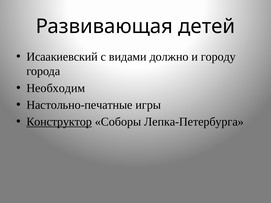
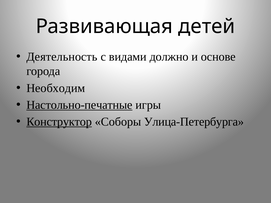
Исаакиевский: Исаакиевский -> Деятельность
городу: городу -> основе
Настольно-печатные underline: none -> present
Лепка-Петербурга: Лепка-Петербурга -> Улица-Петербурга
